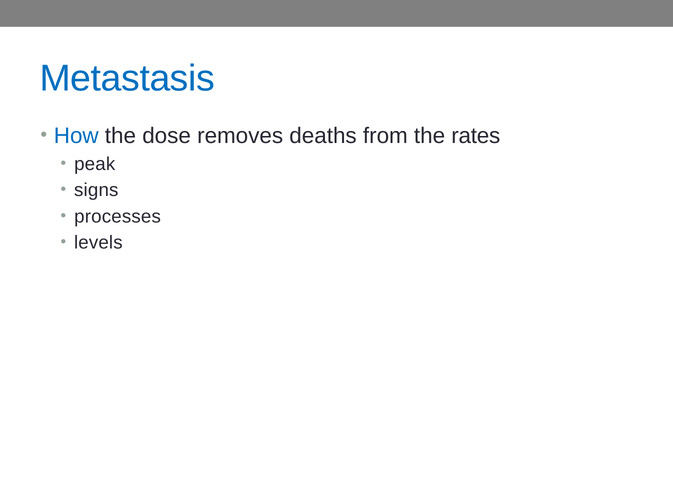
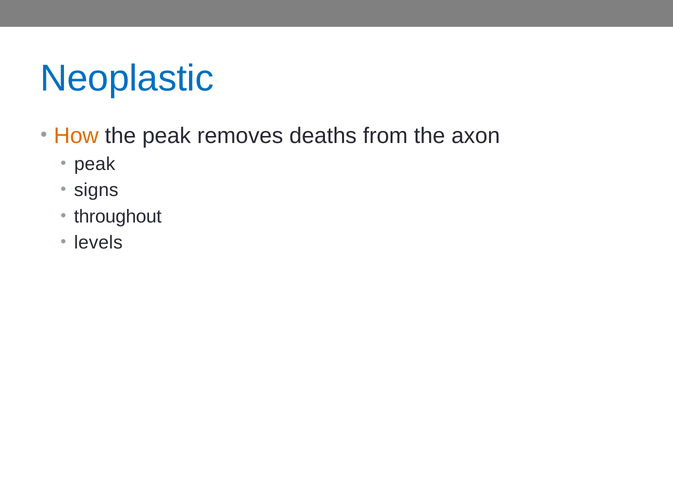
Metastasis: Metastasis -> Neoplastic
How colour: blue -> orange
the dose: dose -> peak
rates: rates -> axon
processes: processes -> throughout
